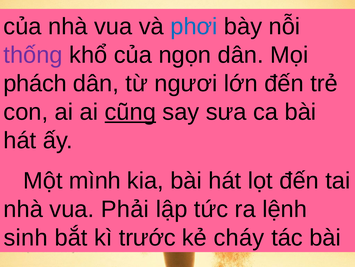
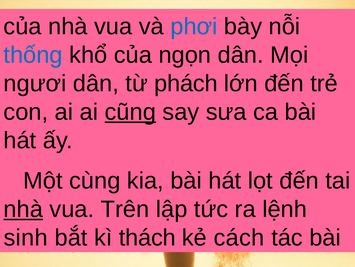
thống colour: purple -> blue
phách: phách -> ngươi
ngươi: ngươi -> phách
mình: mình -> cùng
nhà at (23, 209) underline: none -> present
Phải: Phải -> Trên
trước: trước -> thách
cháy: cháy -> cách
